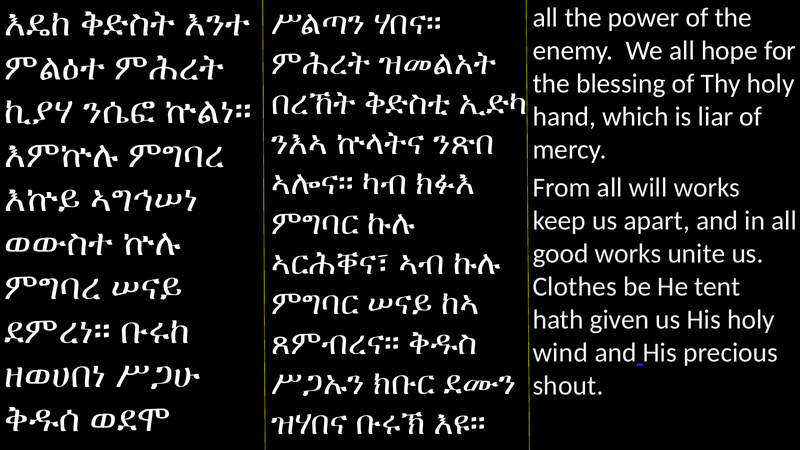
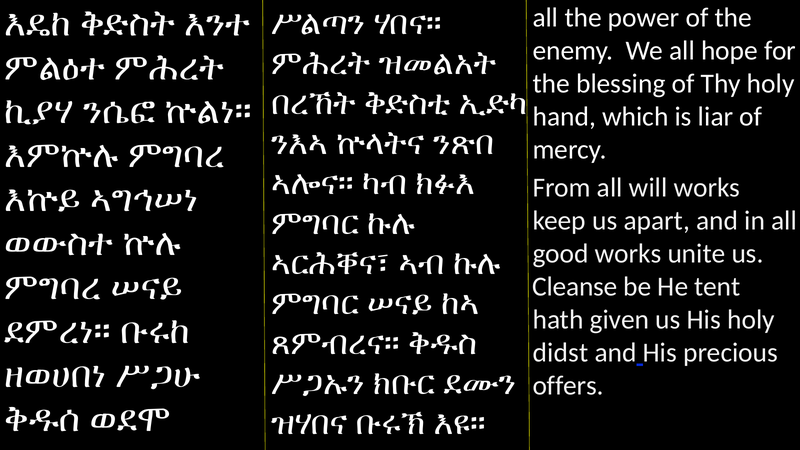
Clothes: Clothes -> Cleanse
wind: wind -> didst
shout: shout -> offers
